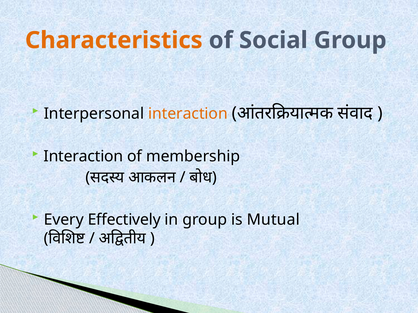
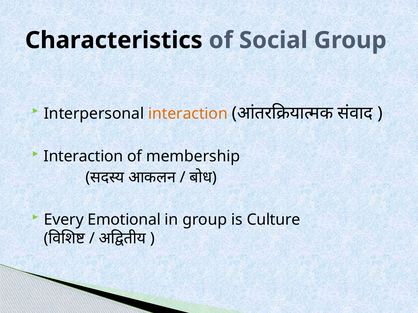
Characteristics colour: orange -> black
Effectively: Effectively -> Emotional
Mutual: Mutual -> Culture
